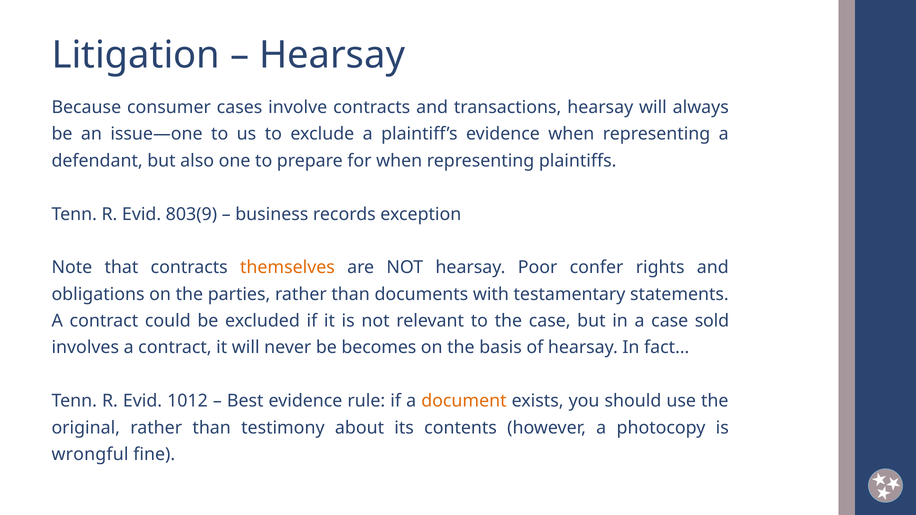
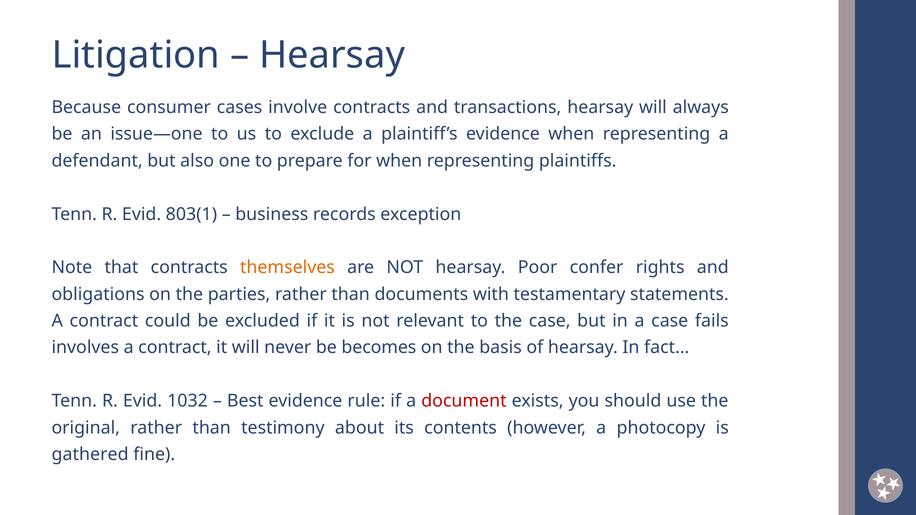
803(9: 803(9 -> 803(1
sold: sold -> fails
1012: 1012 -> 1032
document colour: orange -> red
wrongful: wrongful -> gathered
